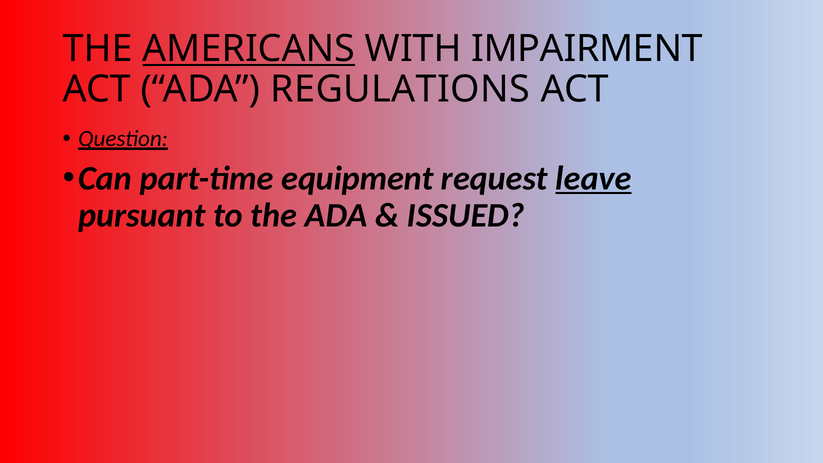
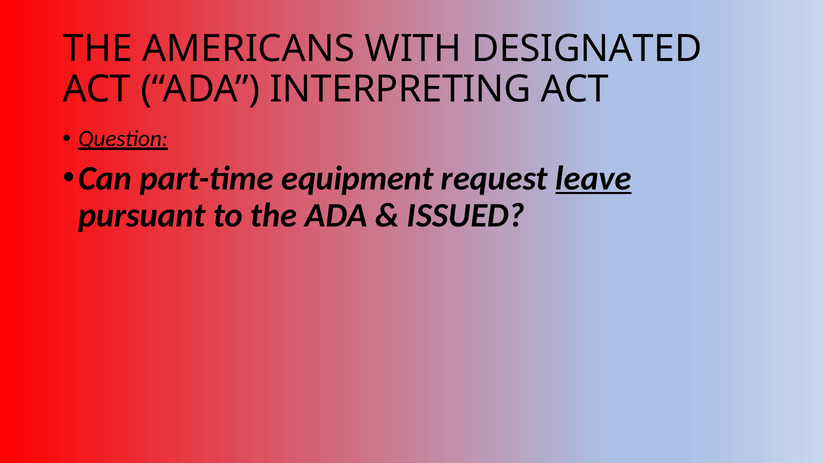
AMERICANS underline: present -> none
IMPAIRMENT: IMPAIRMENT -> DESIGNATED
REGULATIONS: REGULATIONS -> INTERPRETING
